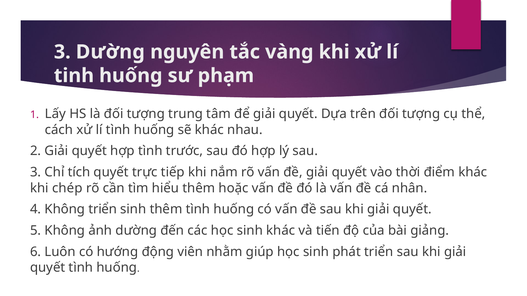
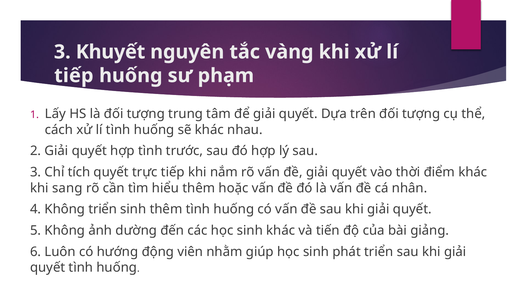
3 Dường: Dường -> Khuyết
tinh at (74, 76): tinh -> tiếp
chép: chép -> sang
